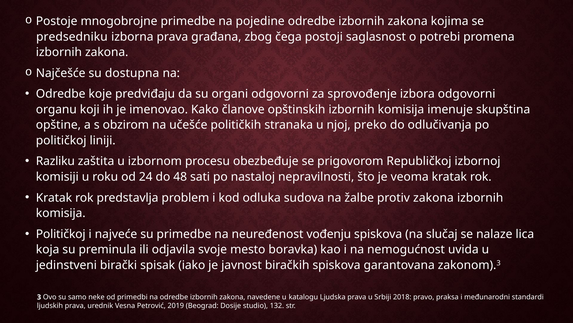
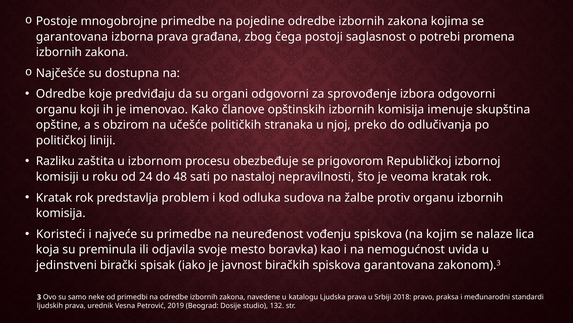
predsedniku at (72, 37): predsedniku -> garantovana
protiv zakona: zakona -> organu
Političkoj at (61, 234): Političkoj -> Koristeći
slučaj: slučaj -> kojim
